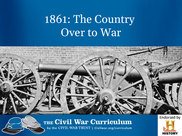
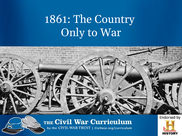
Over: Over -> Only
